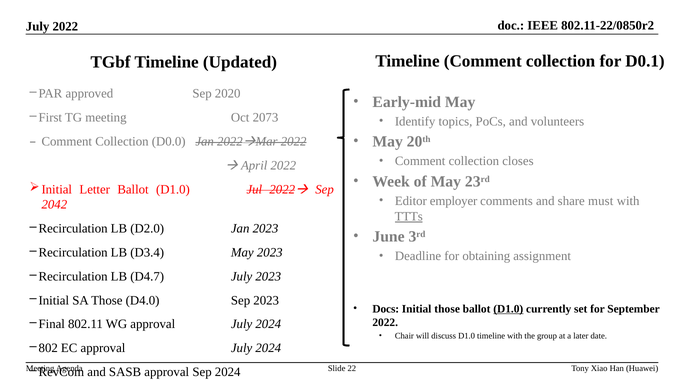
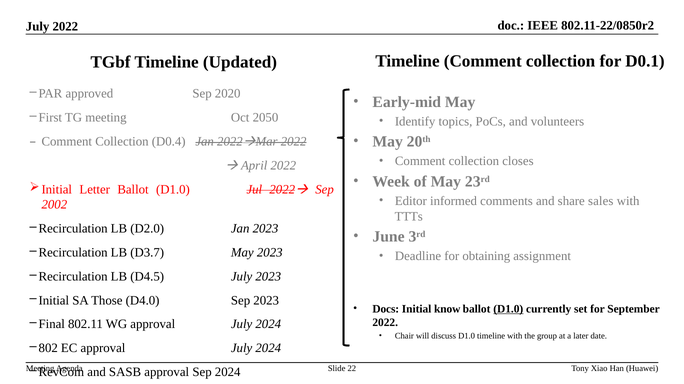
2073: 2073 -> 2050
D0.0: D0.0 -> D0.4
employer: employer -> informed
must: must -> sales
2042: 2042 -> 2002
TTTs underline: present -> none
D3.4: D3.4 -> D3.7
D4.7: D4.7 -> D4.5
Initial those: those -> know
